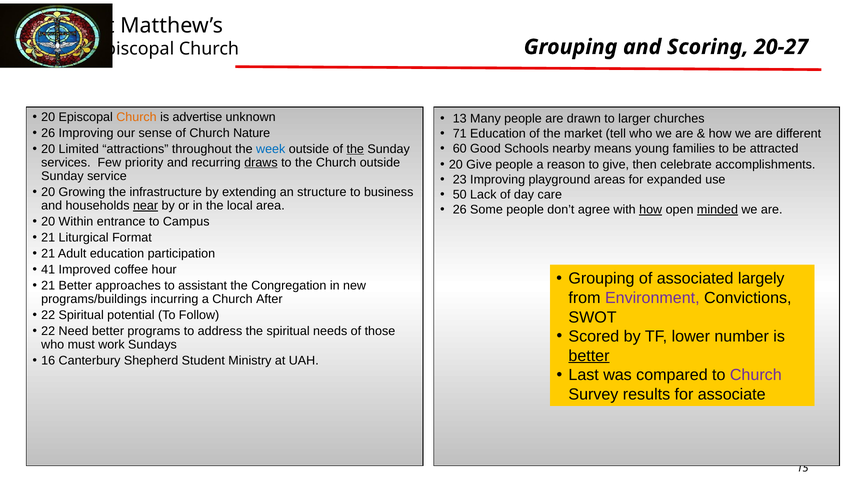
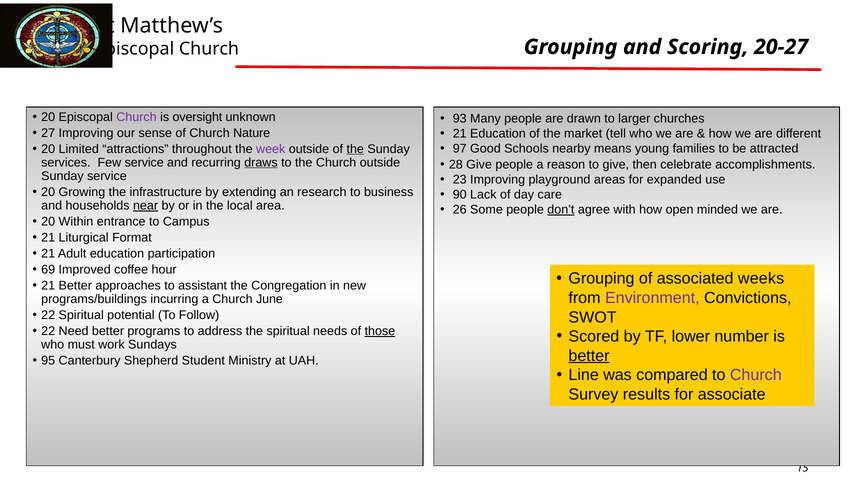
Church at (137, 117) colour: orange -> purple
advertise: advertise -> oversight
13: 13 -> 93
26 at (48, 133): 26 -> 27
71 at (460, 134): 71 -> 21
60: 60 -> 97
week colour: blue -> purple
Few priority: priority -> service
20 at (456, 164): 20 -> 28
structure: structure -> research
50: 50 -> 90
don’t underline: none -> present
how at (651, 210) underline: present -> none
minded underline: present -> none
41: 41 -> 69
largely: largely -> weeks
After: After -> June
those underline: none -> present
16: 16 -> 95
Last: Last -> Line
